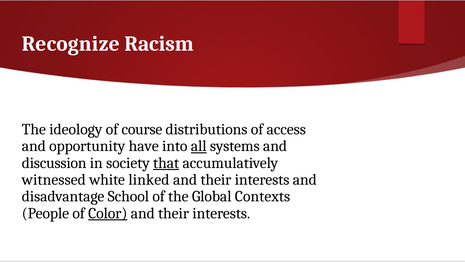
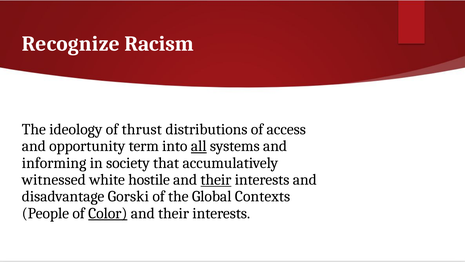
course: course -> thrust
have: have -> term
discussion: discussion -> informing
that underline: present -> none
linked: linked -> hostile
their at (216, 179) underline: none -> present
School: School -> Gorski
